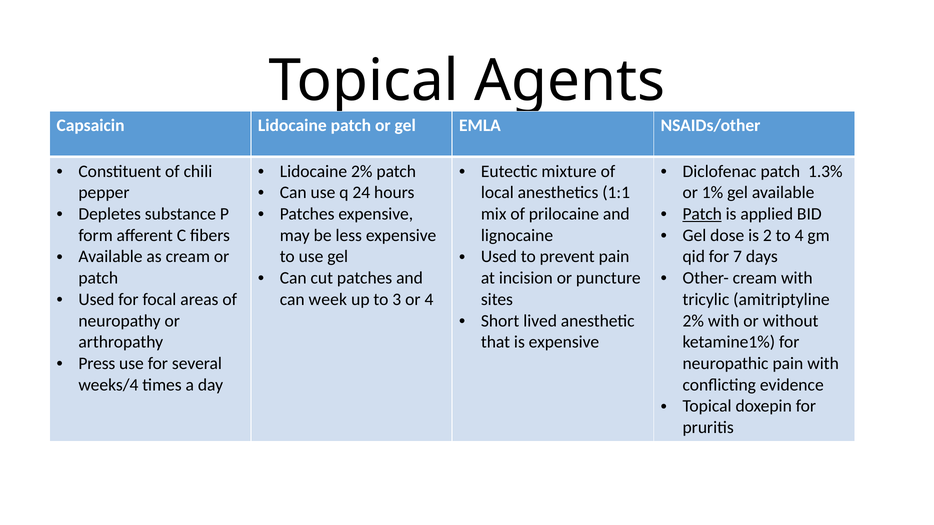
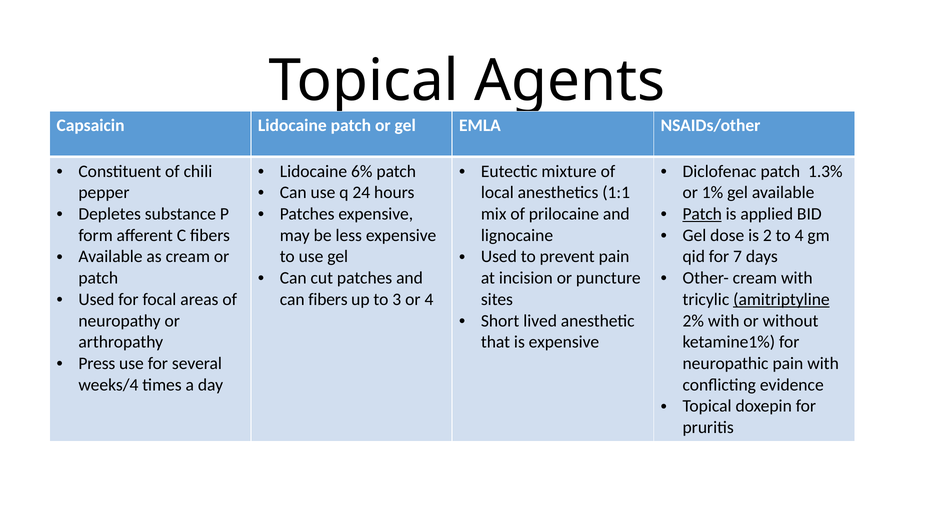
Lidocaine 2%: 2% -> 6%
can week: week -> fibers
amitriptyline underline: none -> present
